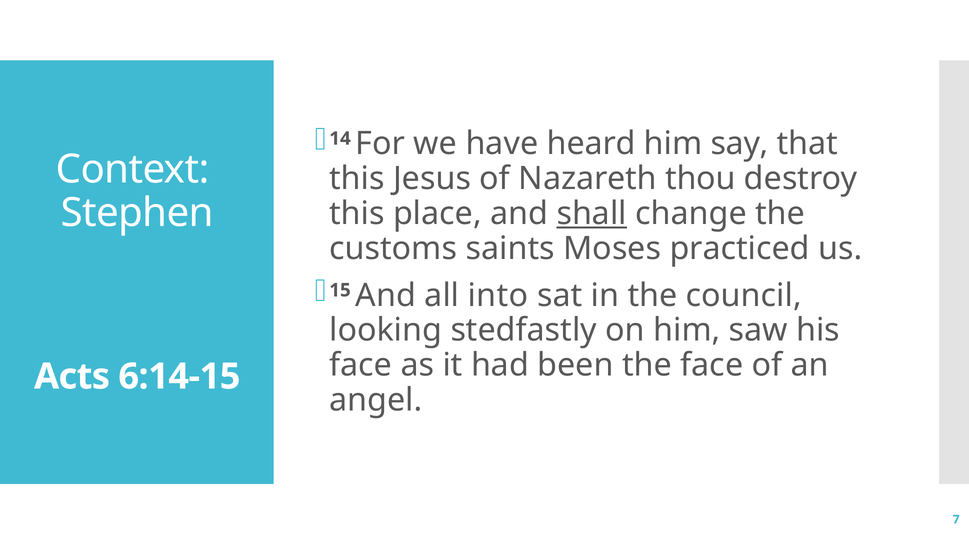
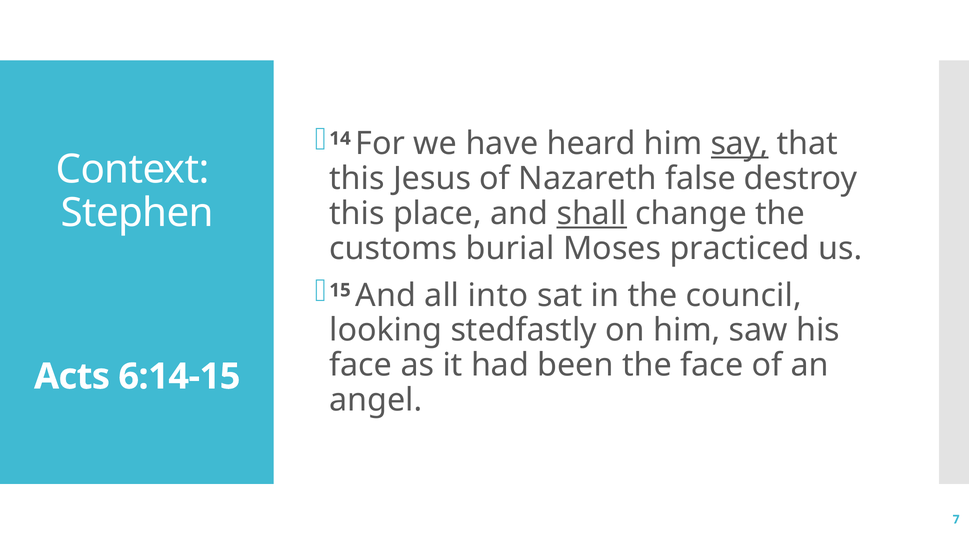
say underline: none -> present
thou: thou -> false
saints: saints -> burial
